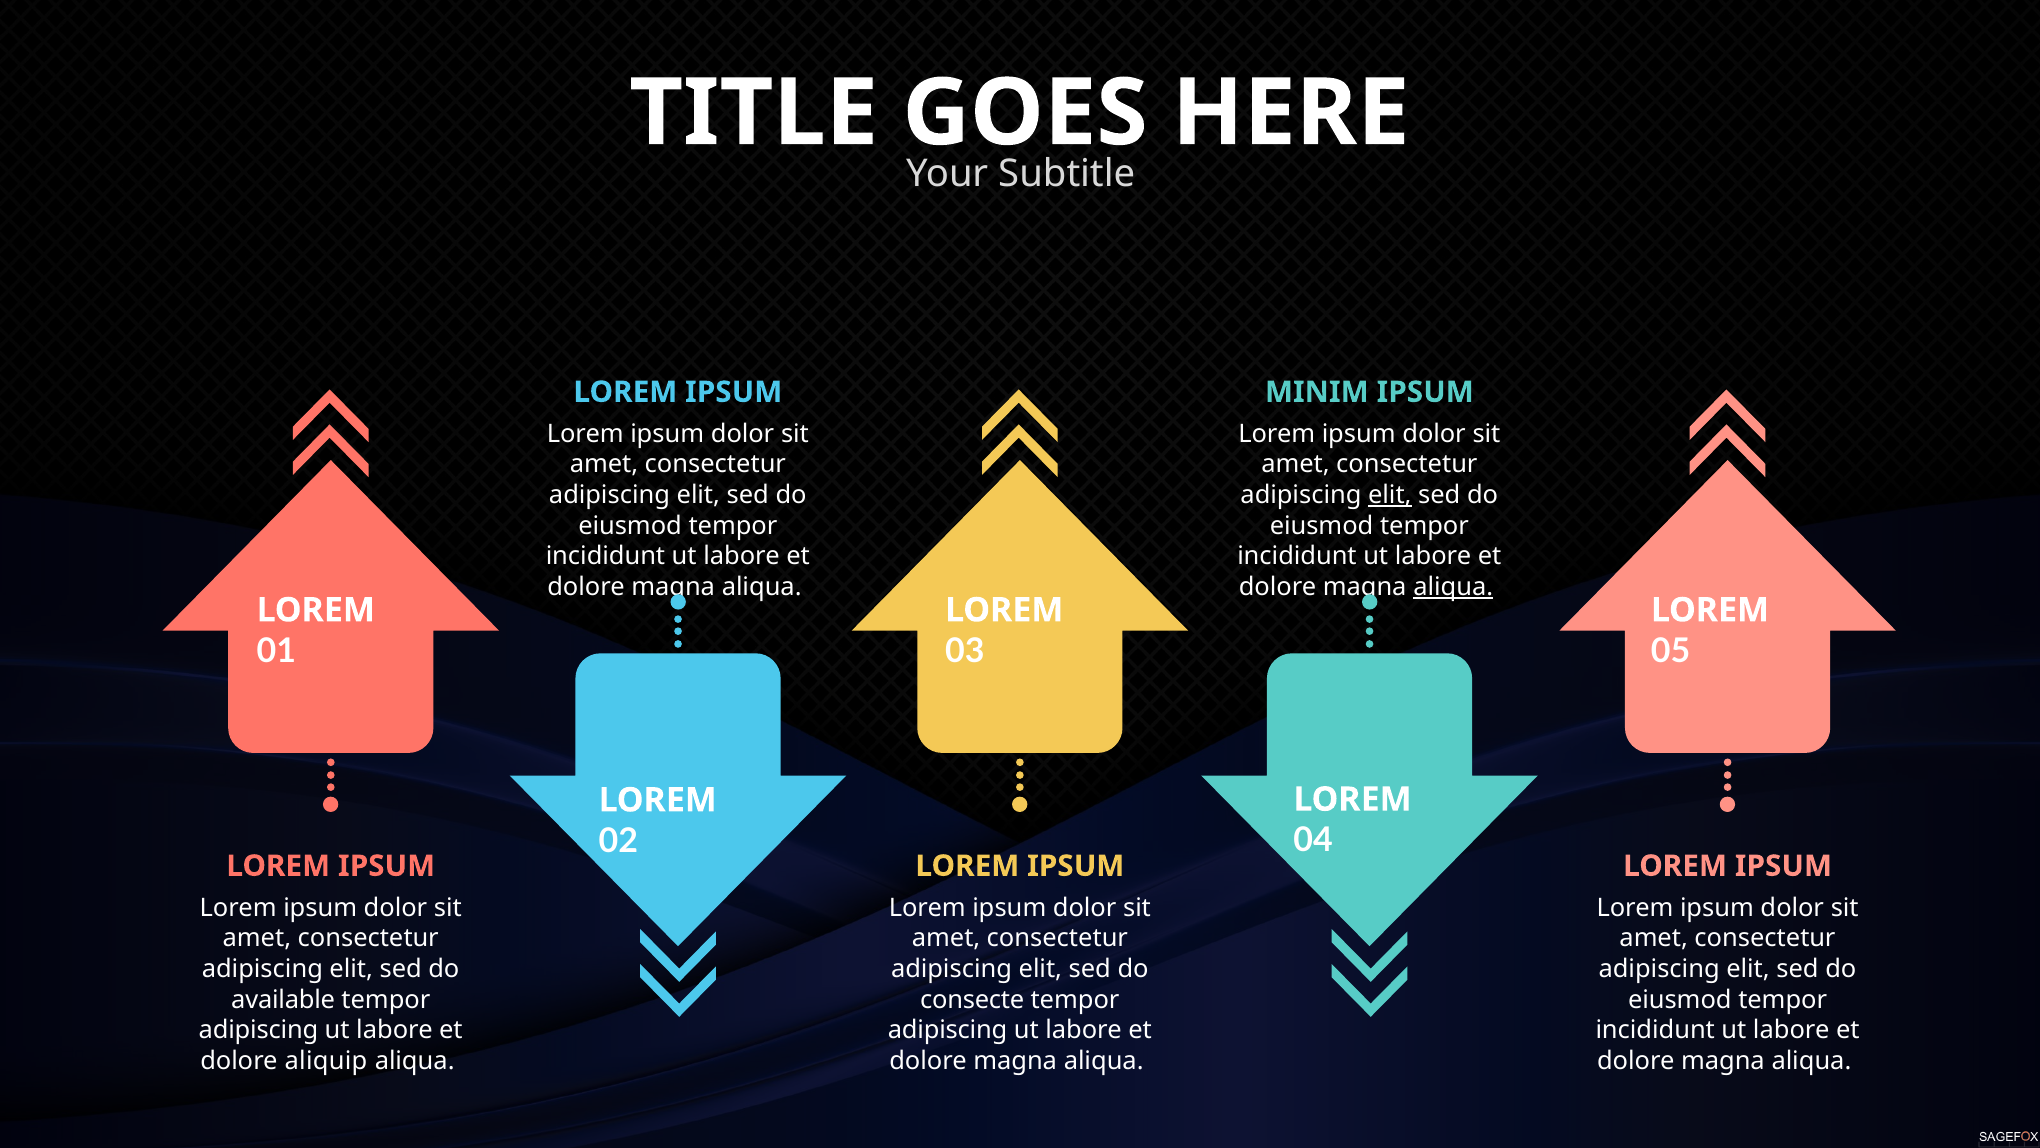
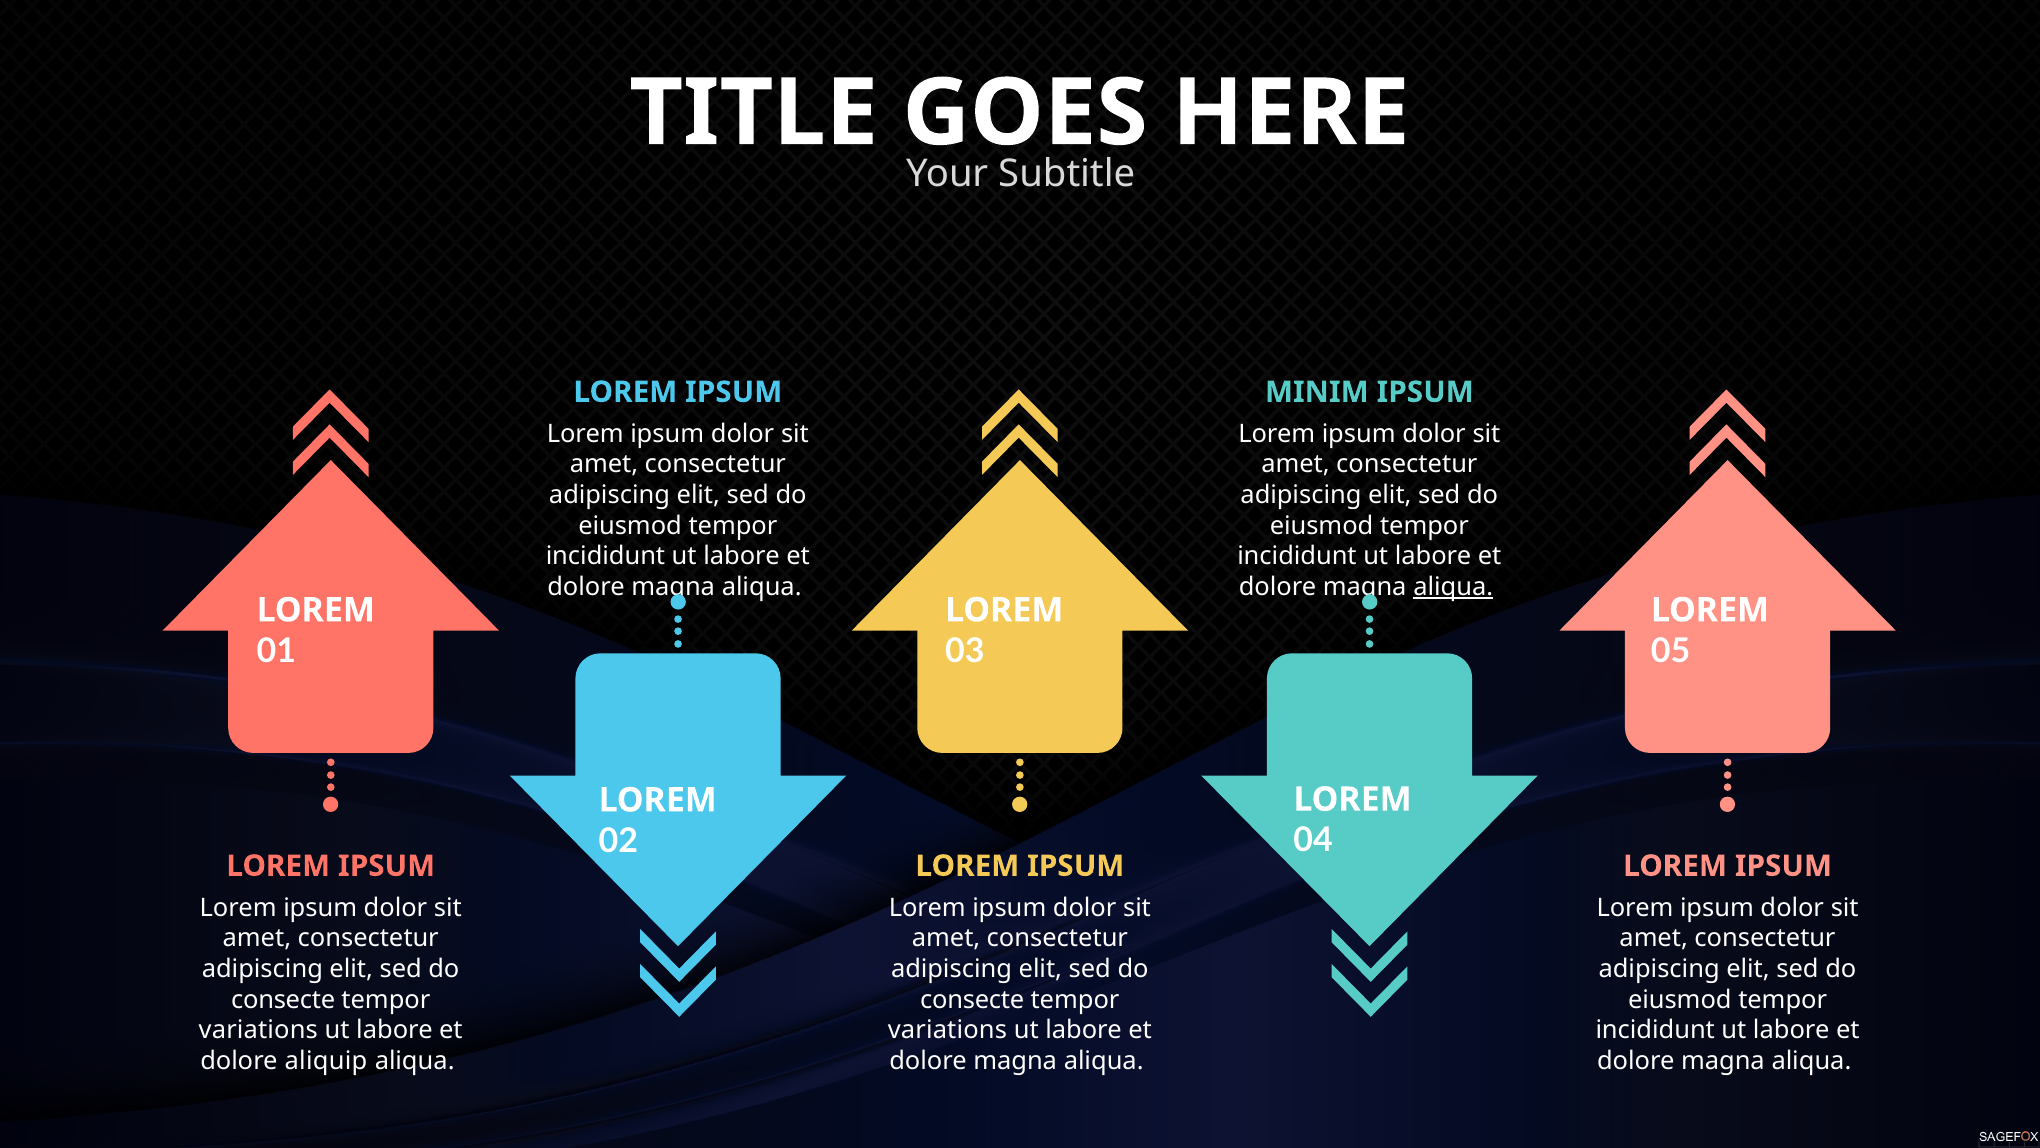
elit at (1390, 495) underline: present -> none
available at (283, 999): available -> consecte
adipiscing at (258, 1030): adipiscing -> variations
adipiscing at (948, 1030): adipiscing -> variations
